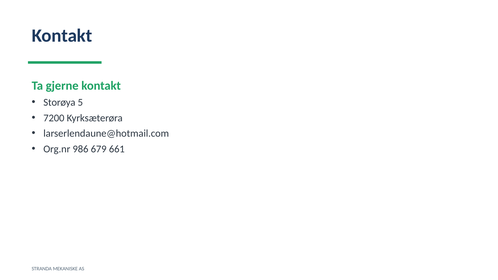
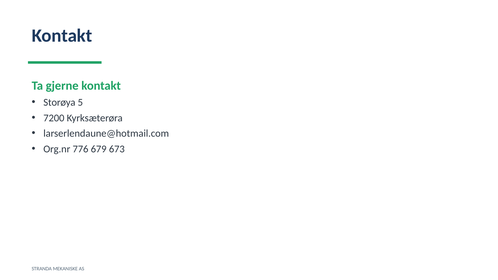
986: 986 -> 776
661: 661 -> 673
